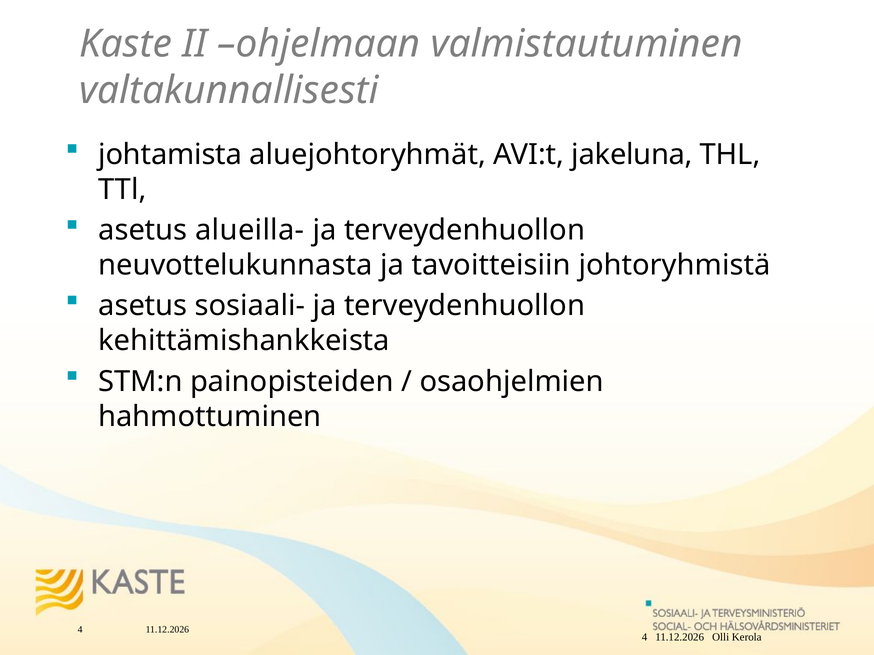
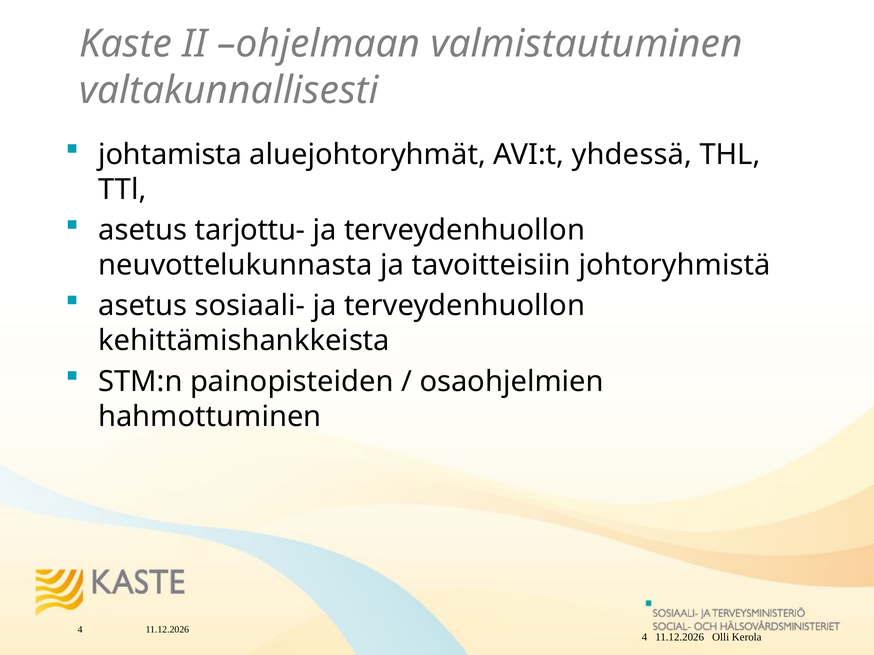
jakeluna: jakeluna -> yhdessä
alueilla-: alueilla- -> tarjottu-
